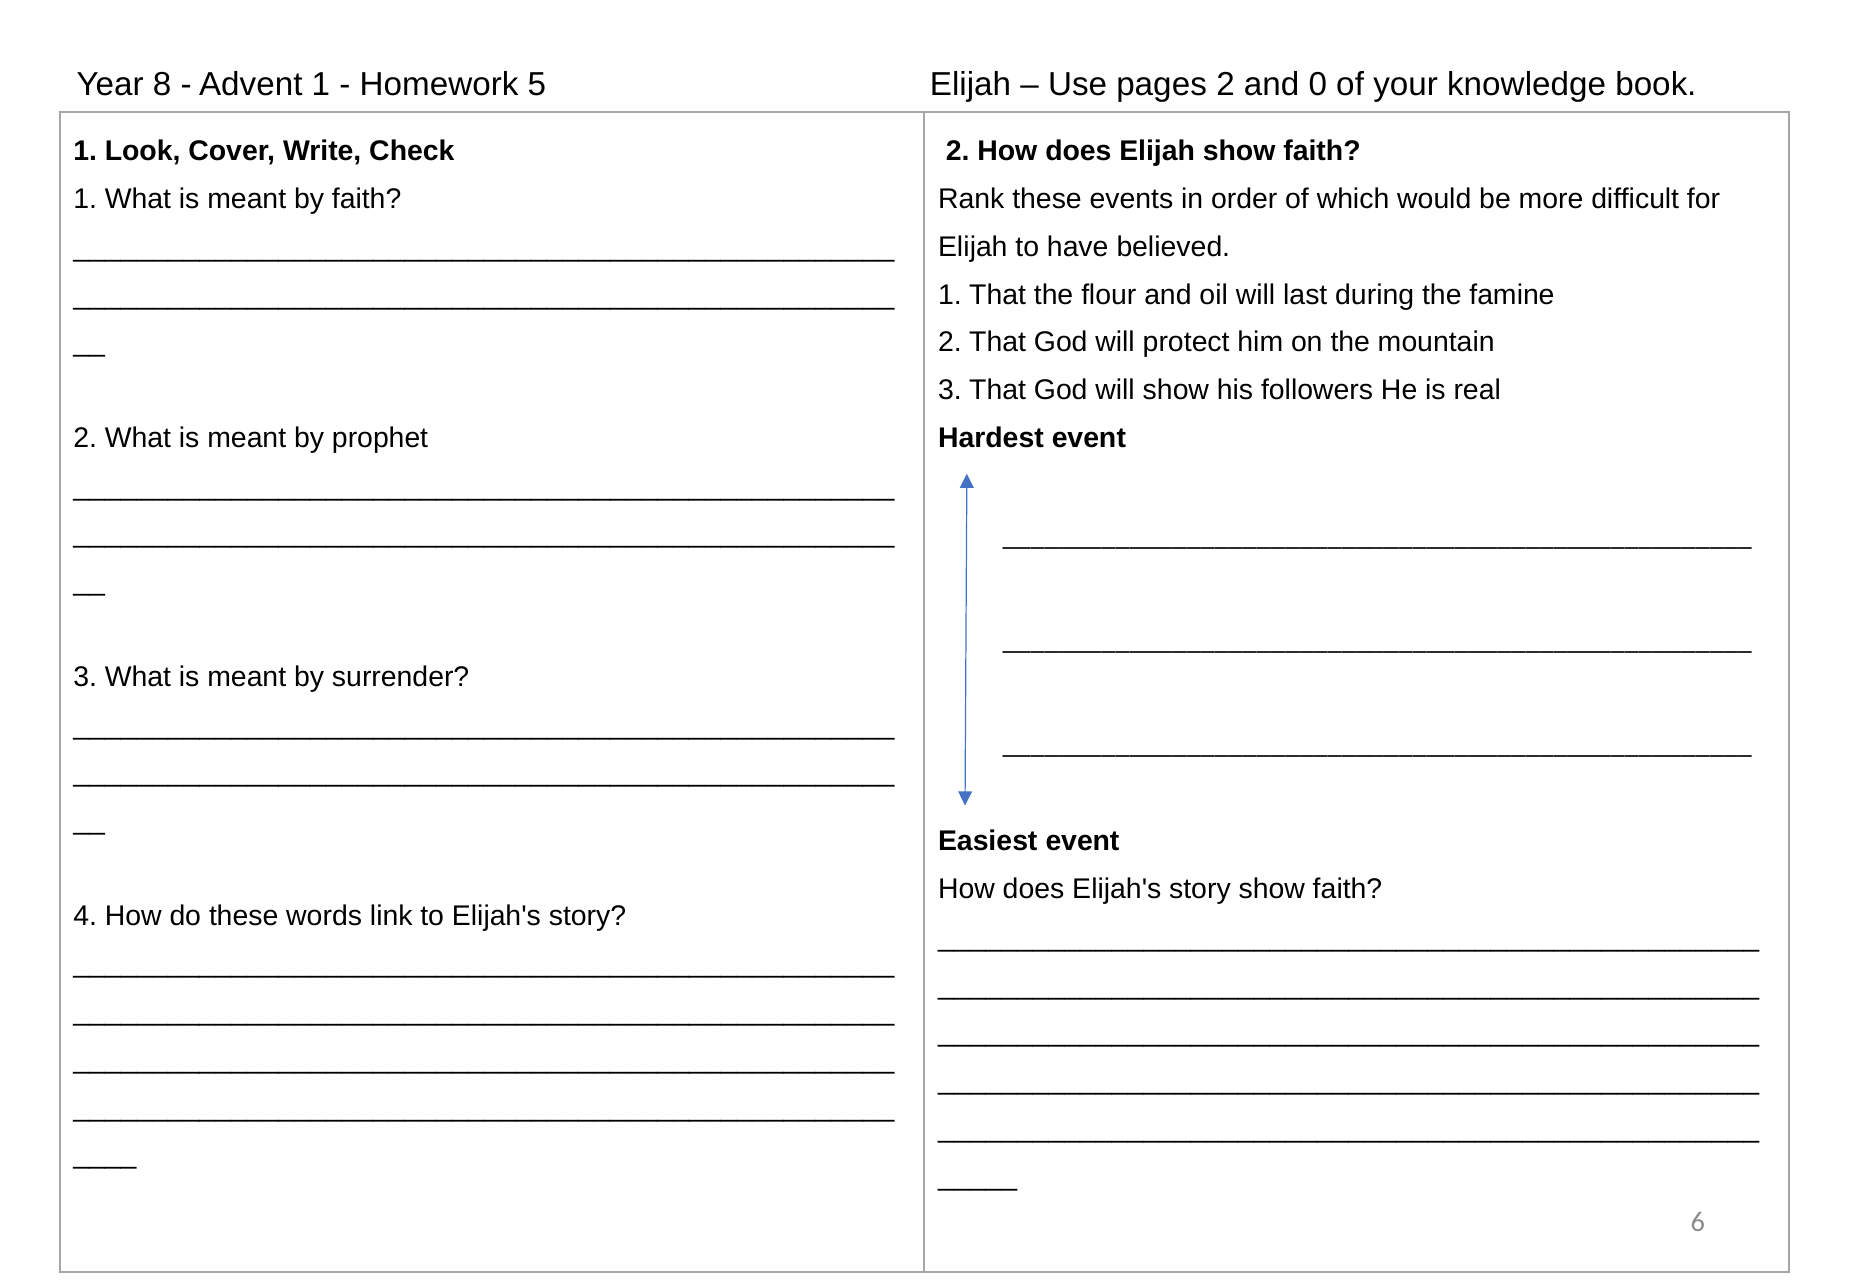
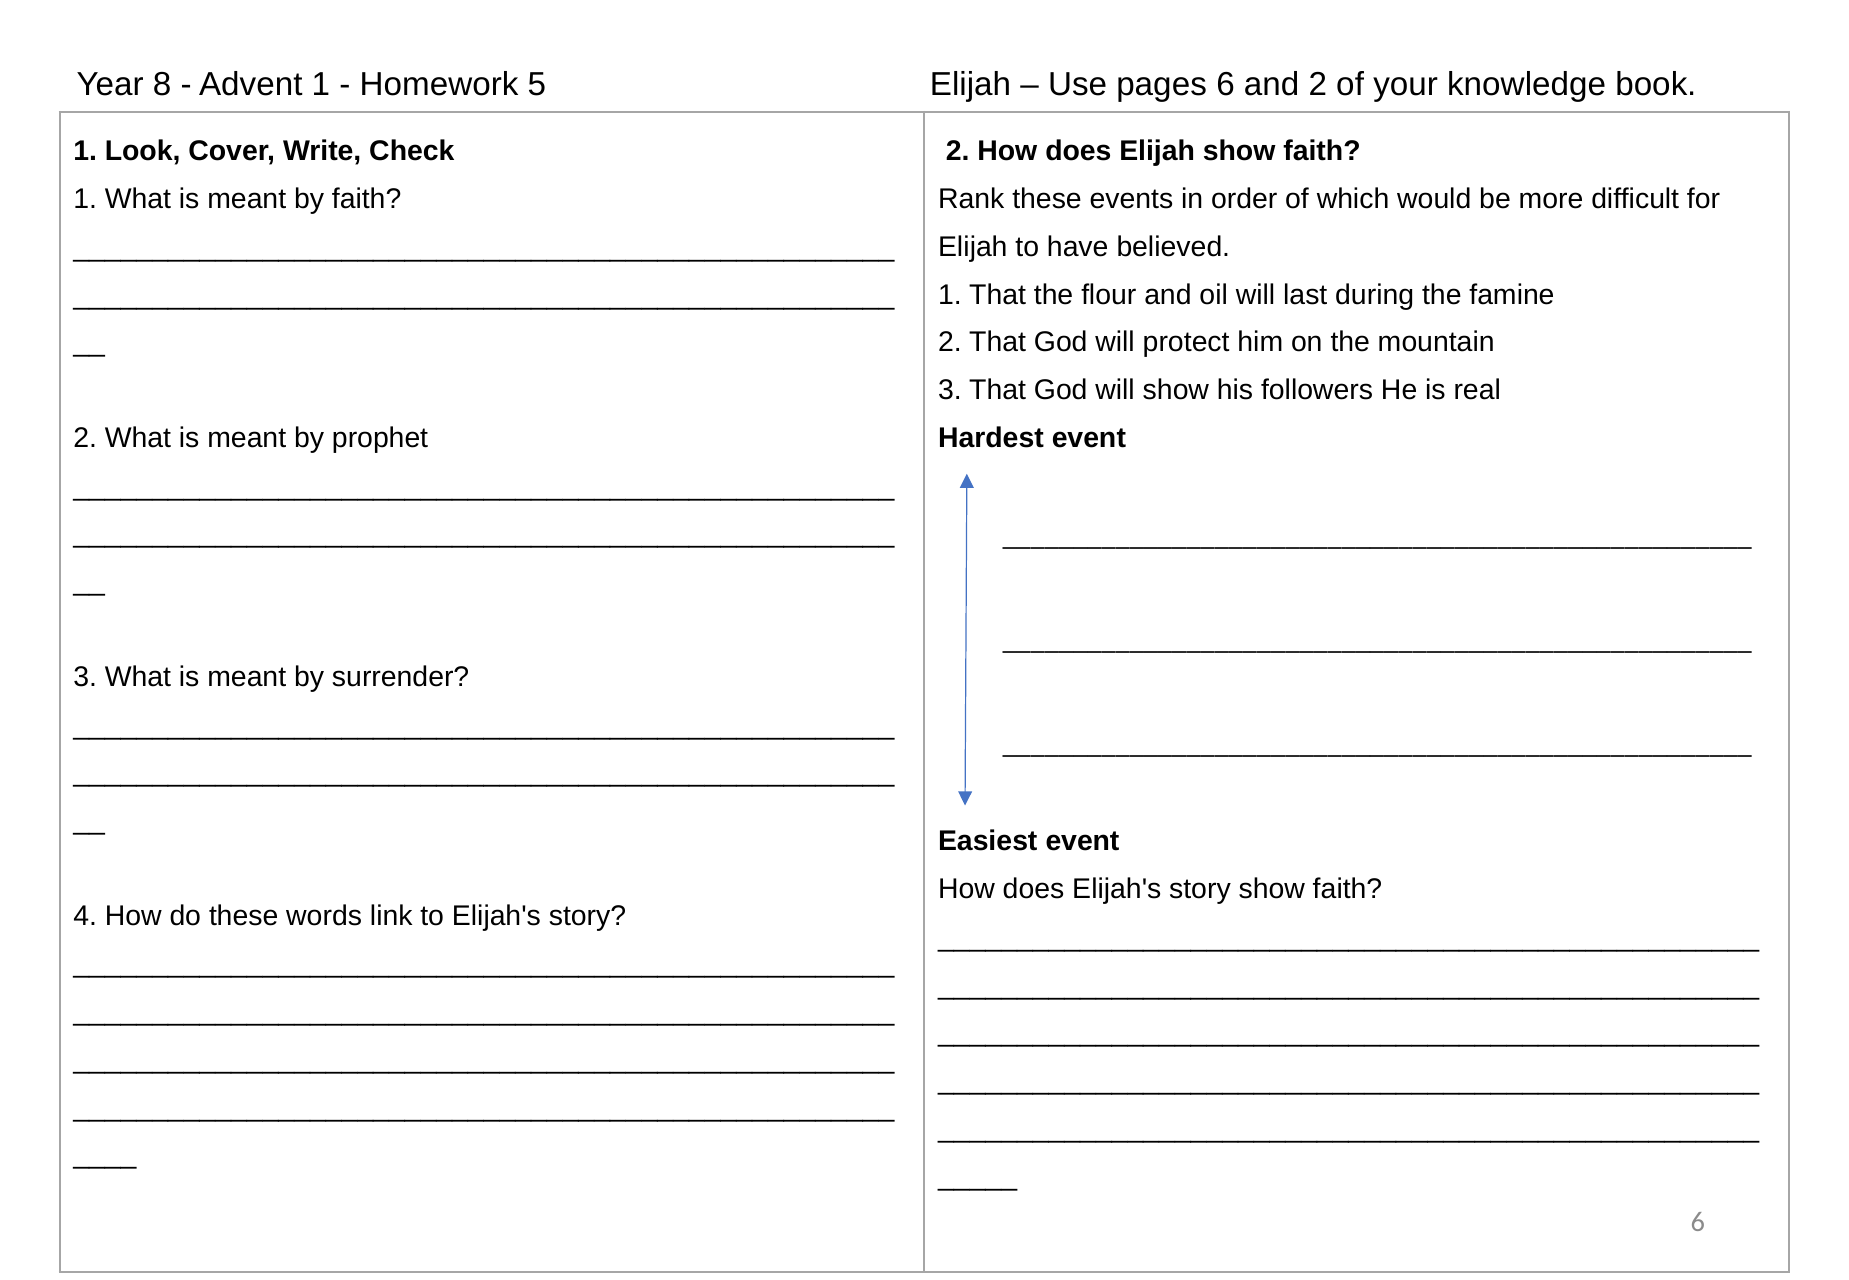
pages 2: 2 -> 6
and 0: 0 -> 2
